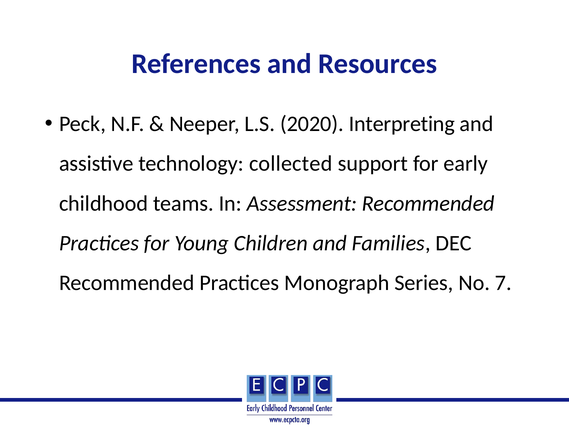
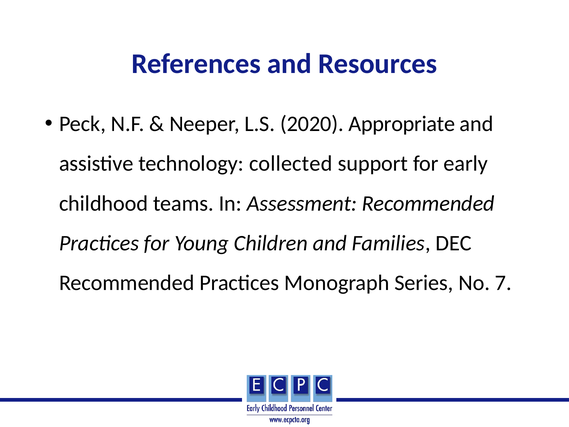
Interpreting: Interpreting -> Appropriate
